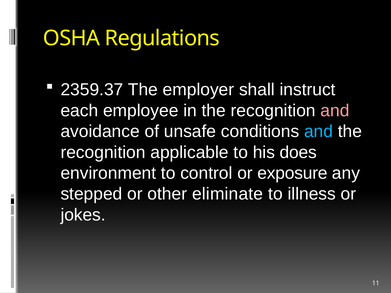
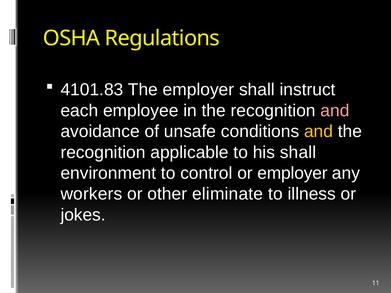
2359.37: 2359.37 -> 4101.83
and at (319, 132) colour: light blue -> yellow
his does: does -> shall
or exposure: exposure -> employer
stepped: stepped -> workers
